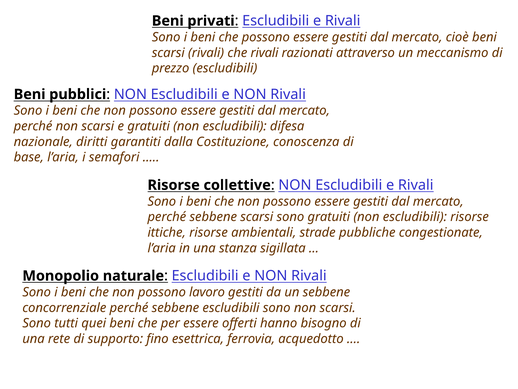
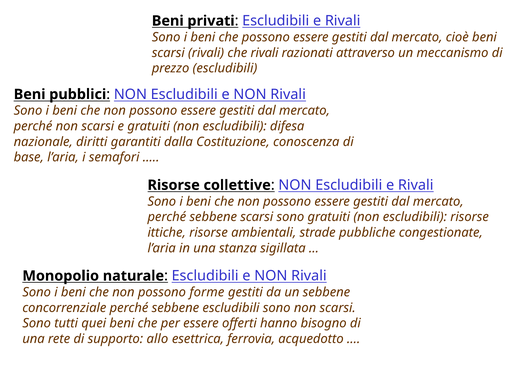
lavoro: lavoro -> forme
fino: fino -> allo
